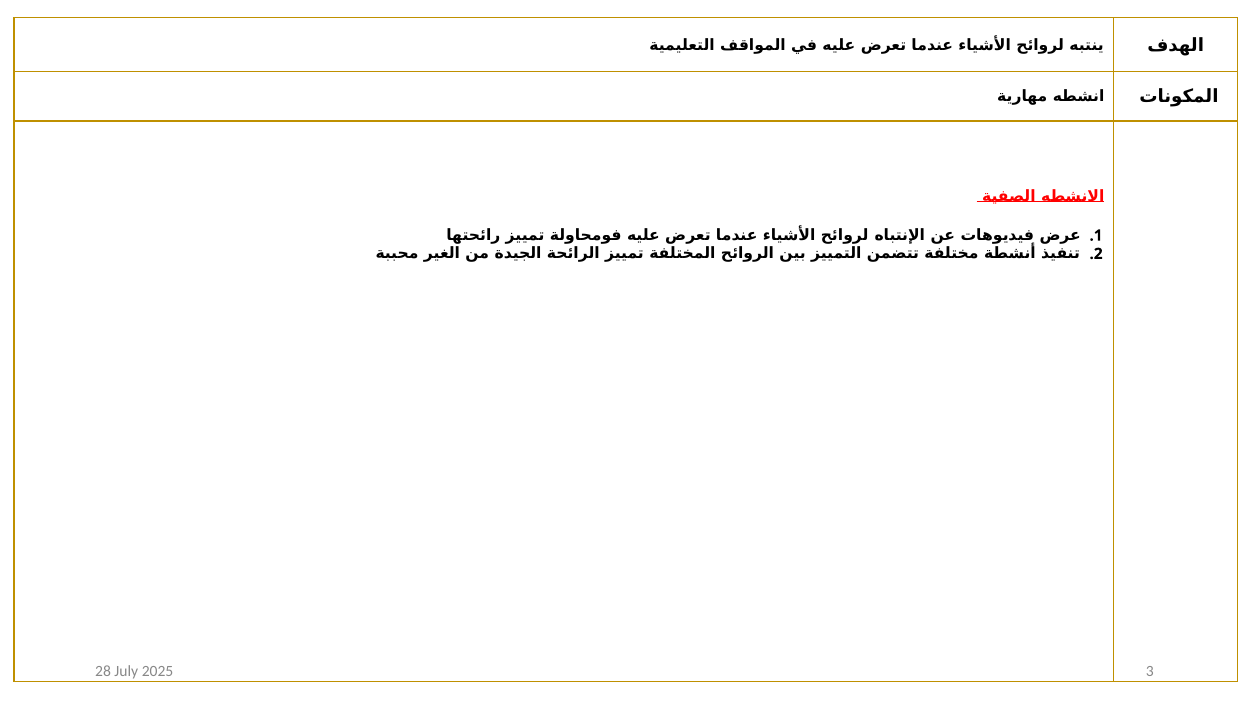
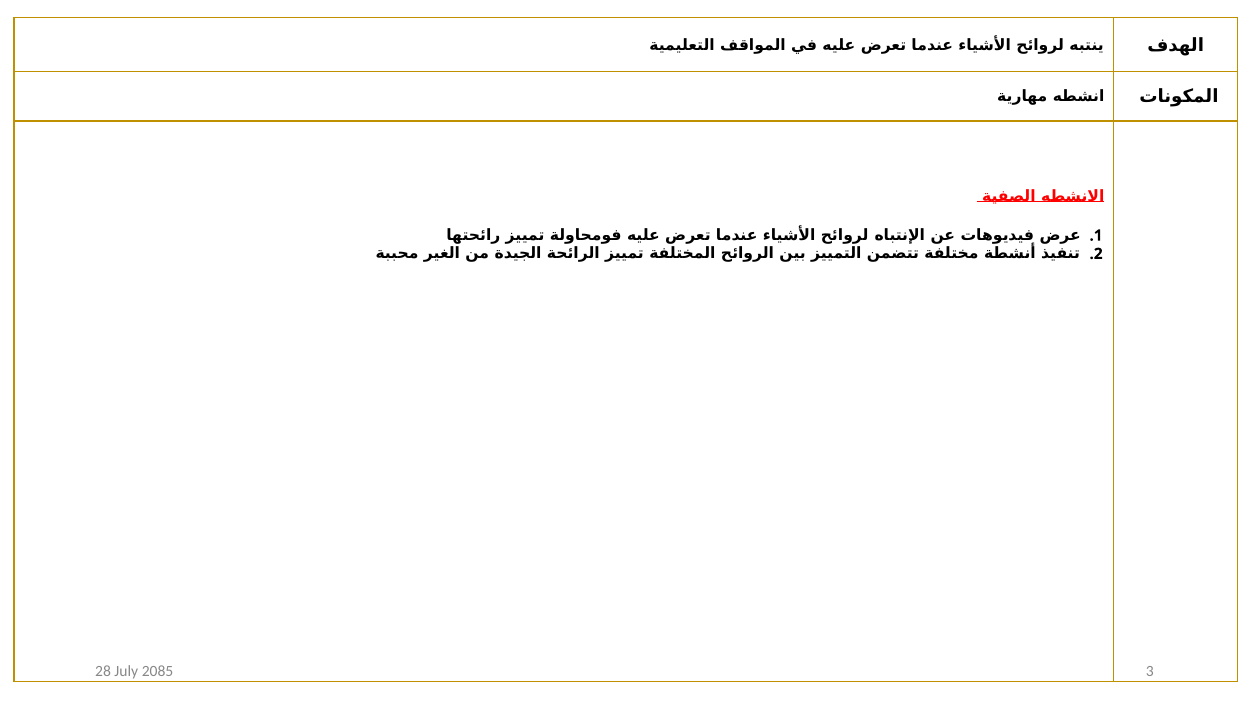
2025: 2025 -> 2085
